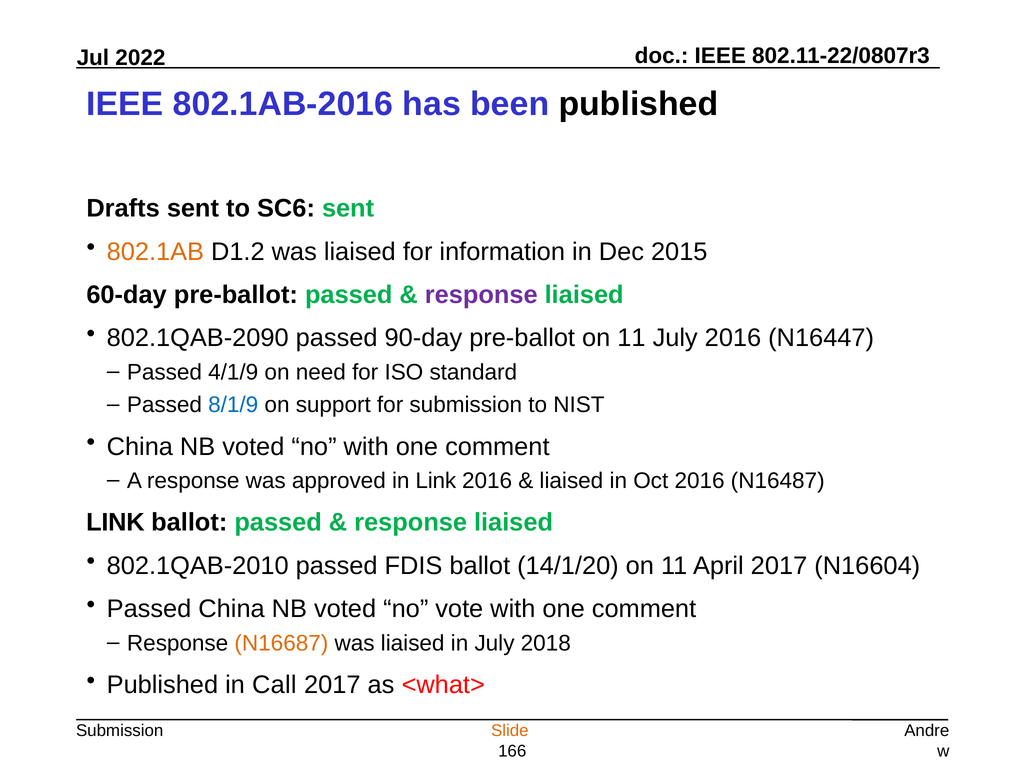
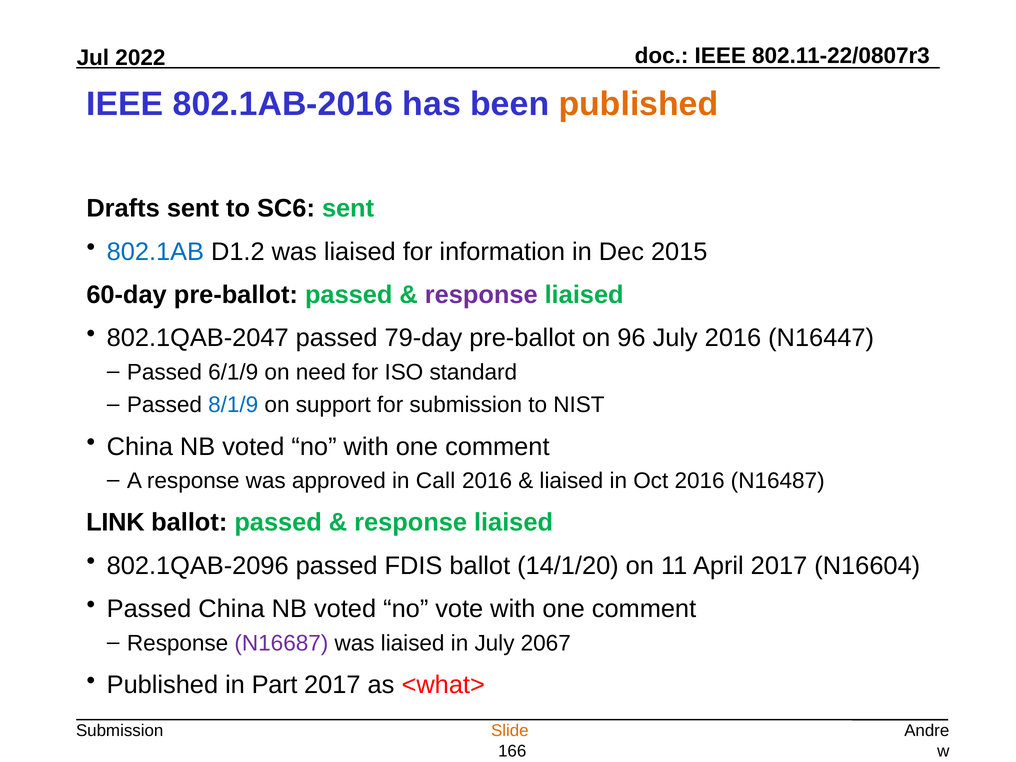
published at (639, 104) colour: black -> orange
802.1AB colour: orange -> blue
802.1QAB-2090: 802.1QAB-2090 -> 802.1QAB-2047
90-day: 90-day -> 79-day
pre-ballot on 11: 11 -> 96
4/1/9: 4/1/9 -> 6/1/9
in Link: Link -> Call
802.1QAB-2010: 802.1QAB-2010 -> 802.1QAB-2096
N16687 colour: orange -> purple
2018: 2018 -> 2067
Call: Call -> Part
